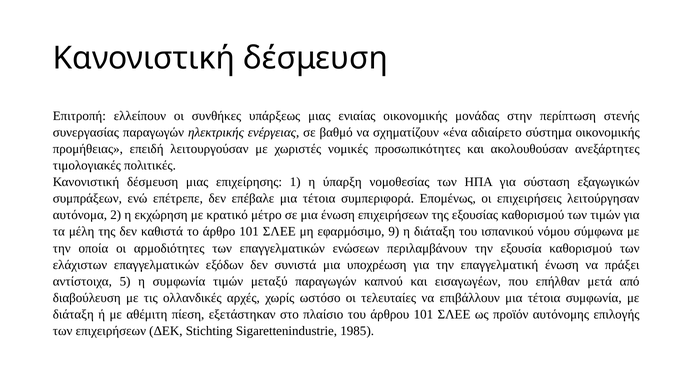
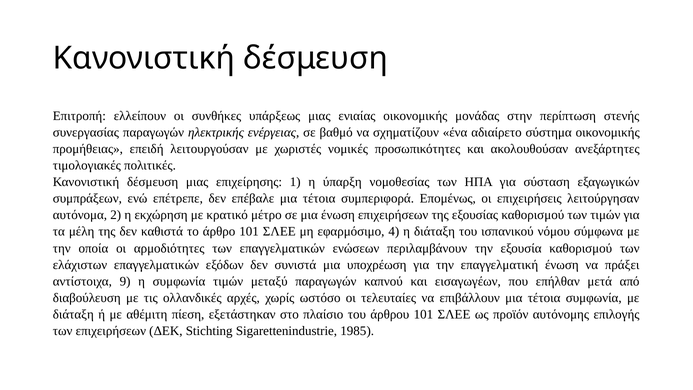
9: 9 -> 4
5: 5 -> 9
